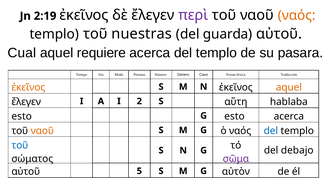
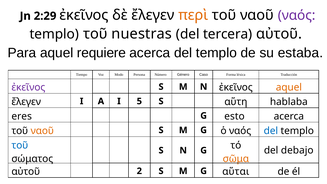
2:19: 2:19 -> 2:29
περὶ colour: purple -> orange
ναός at (297, 15) colour: orange -> purple
guarda: guarda -> tercera
Cual: Cual -> Para
pasara: pasara -> estaba
ἐκεῖνος at (28, 87) colour: orange -> purple
2: 2 -> 5
esto at (22, 116): esto -> eres
σῶμα colour: purple -> orange
5: 5 -> 2
αὐτὸν: αὐτὸν -> αὕται
